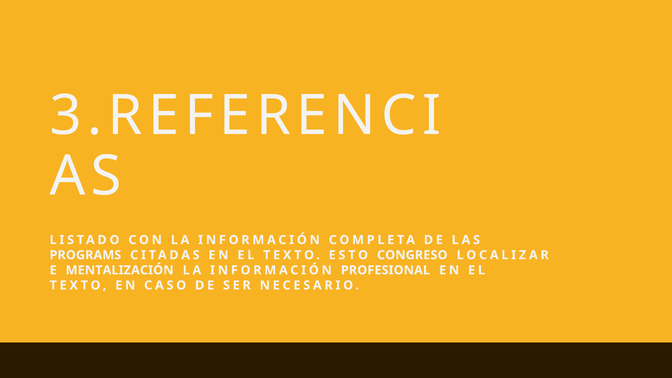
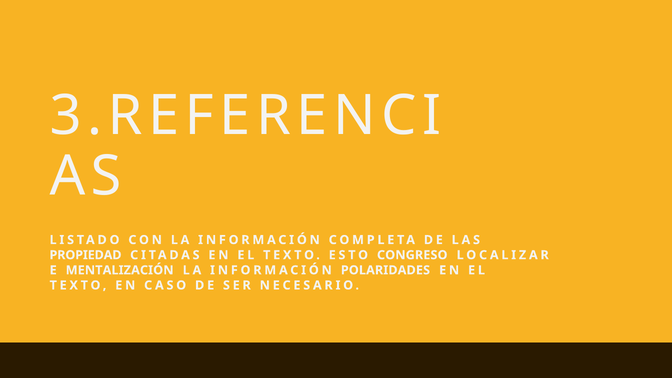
PROGRAMS: PROGRAMS -> PROPIEDAD
PROFESIONAL: PROFESIONAL -> POLARIDADES
